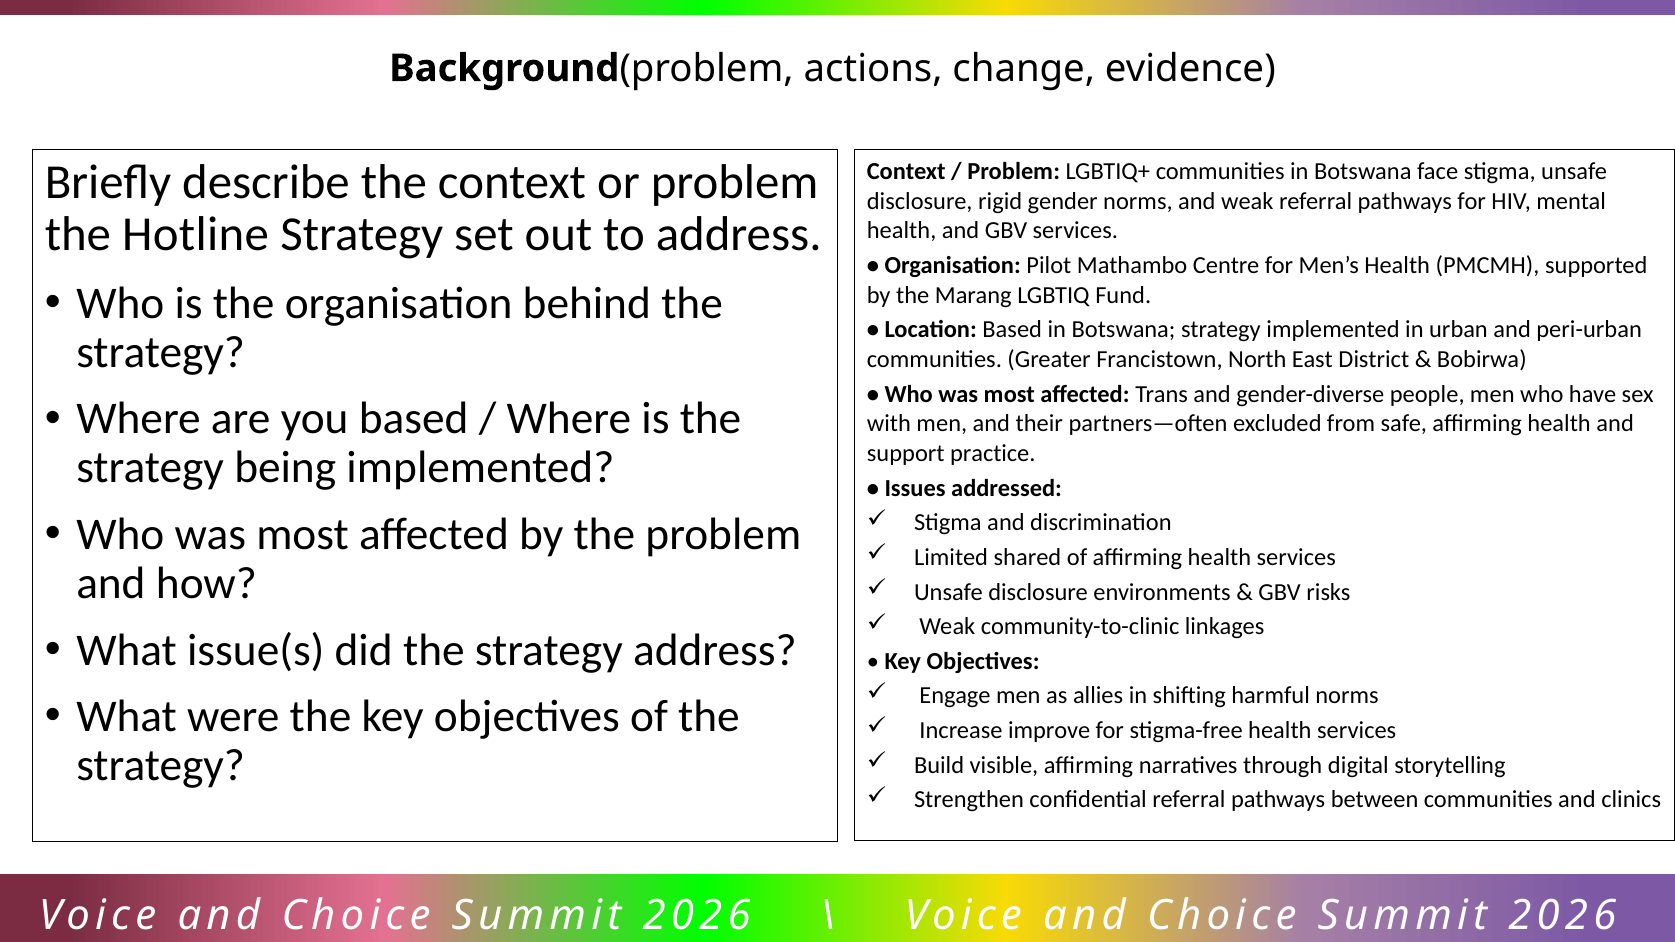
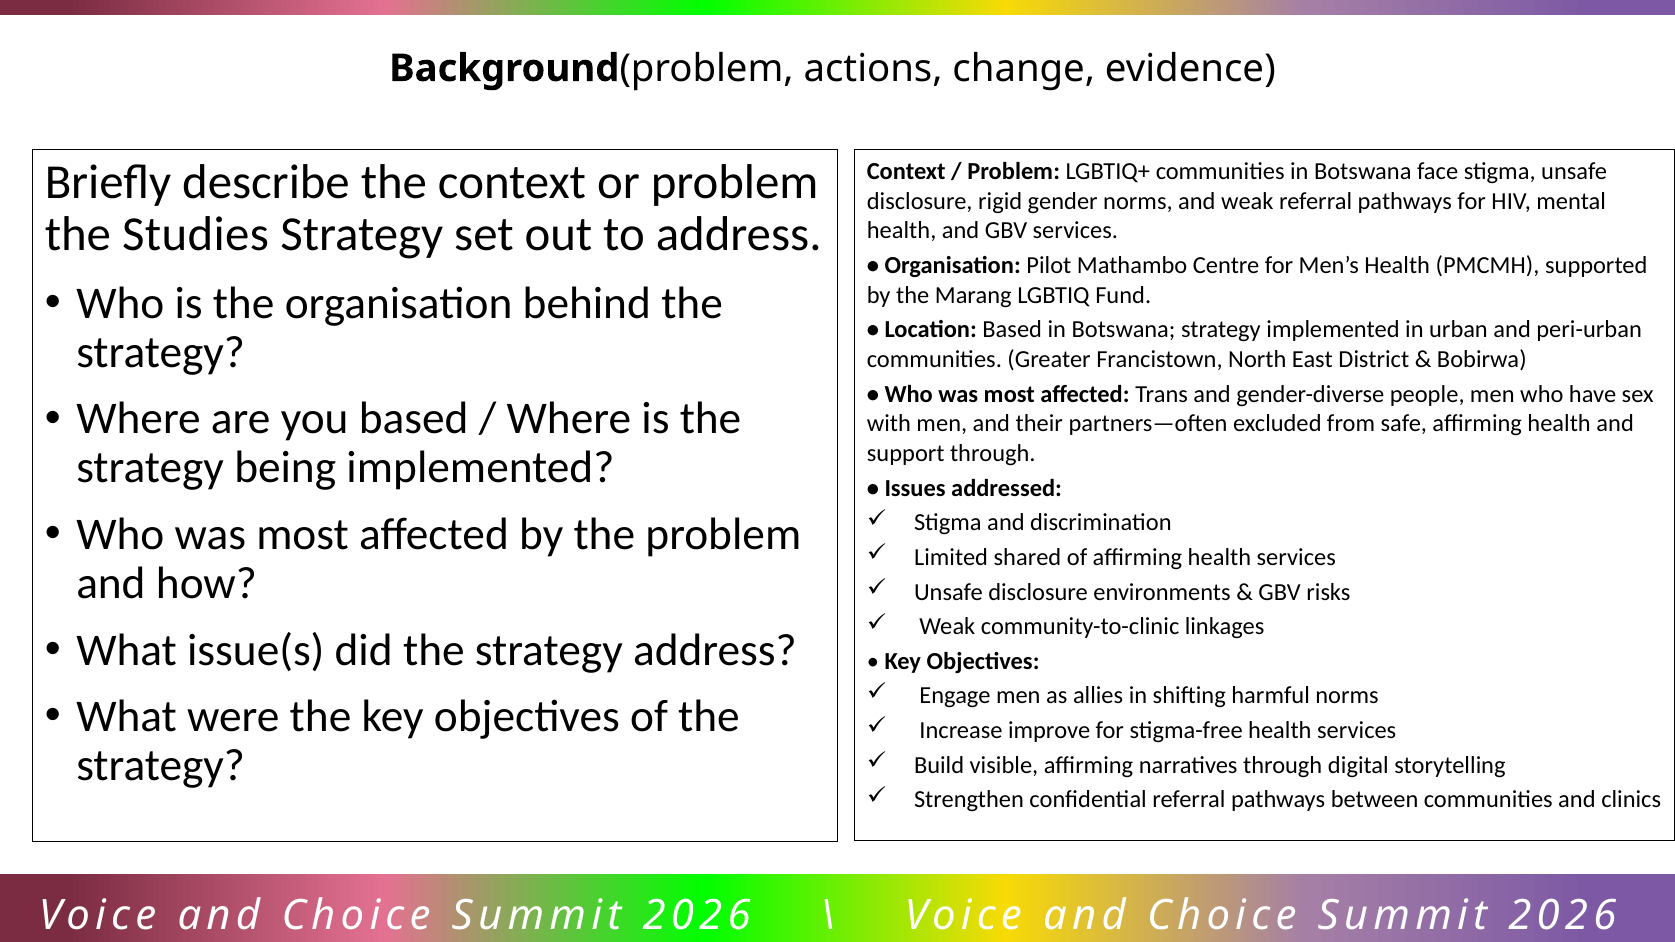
Hotline: Hotline -> Studies
support practice: practice -> through
